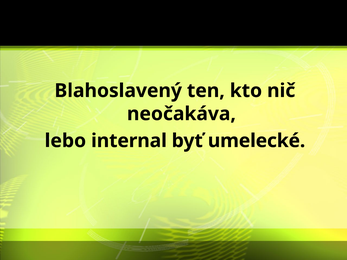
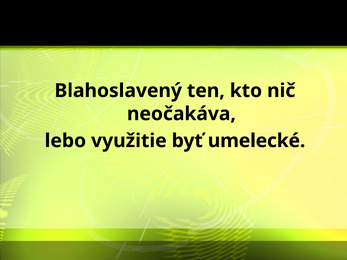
internal: internal -> využitie
